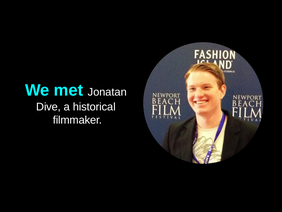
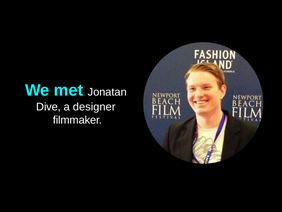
historical: historical -> designer
